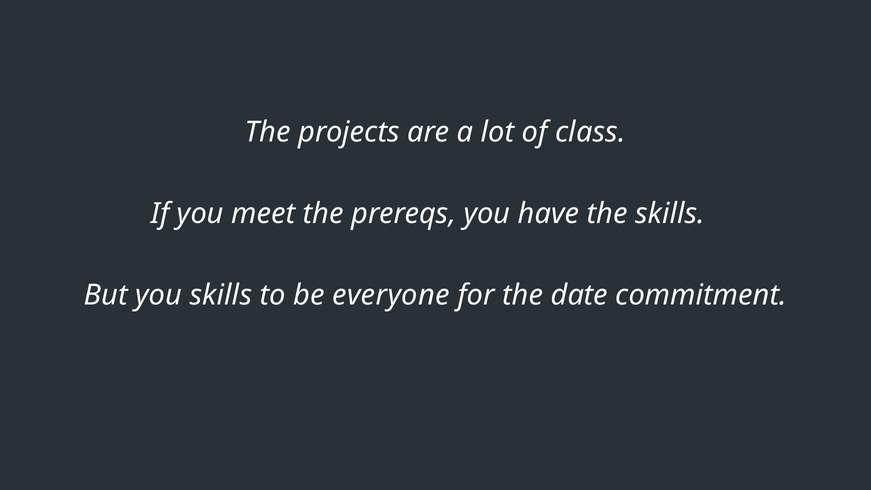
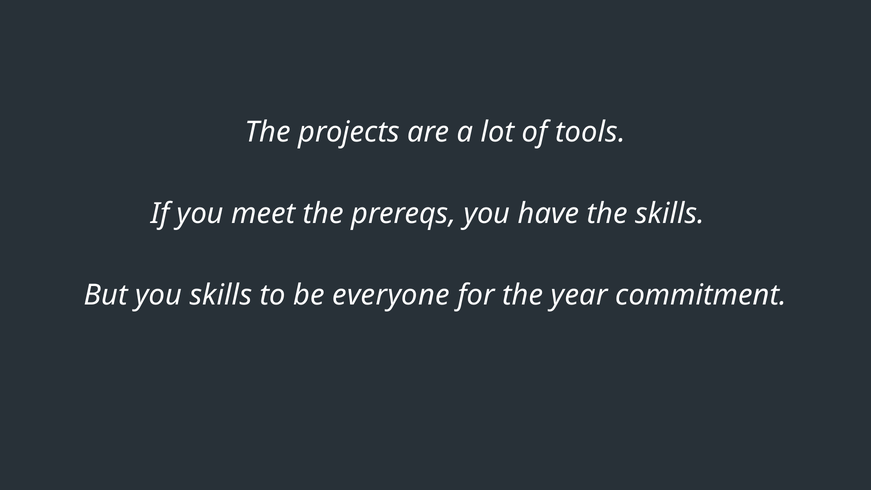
class: class -> tools
date: date -> year
